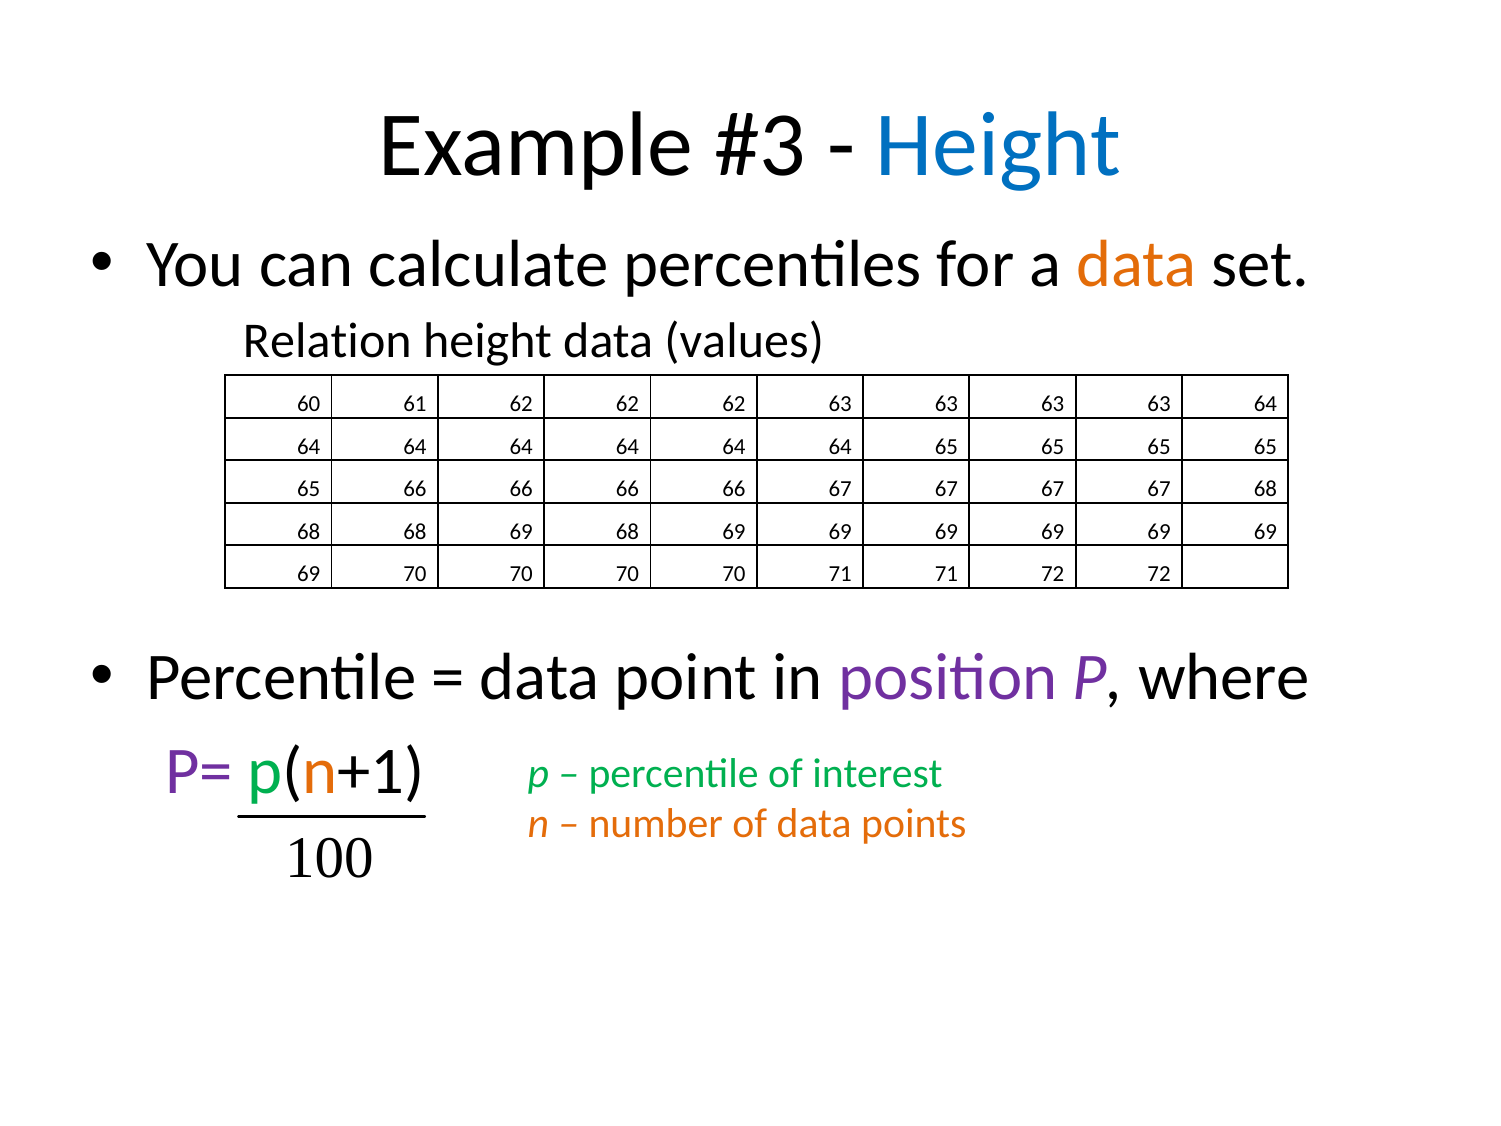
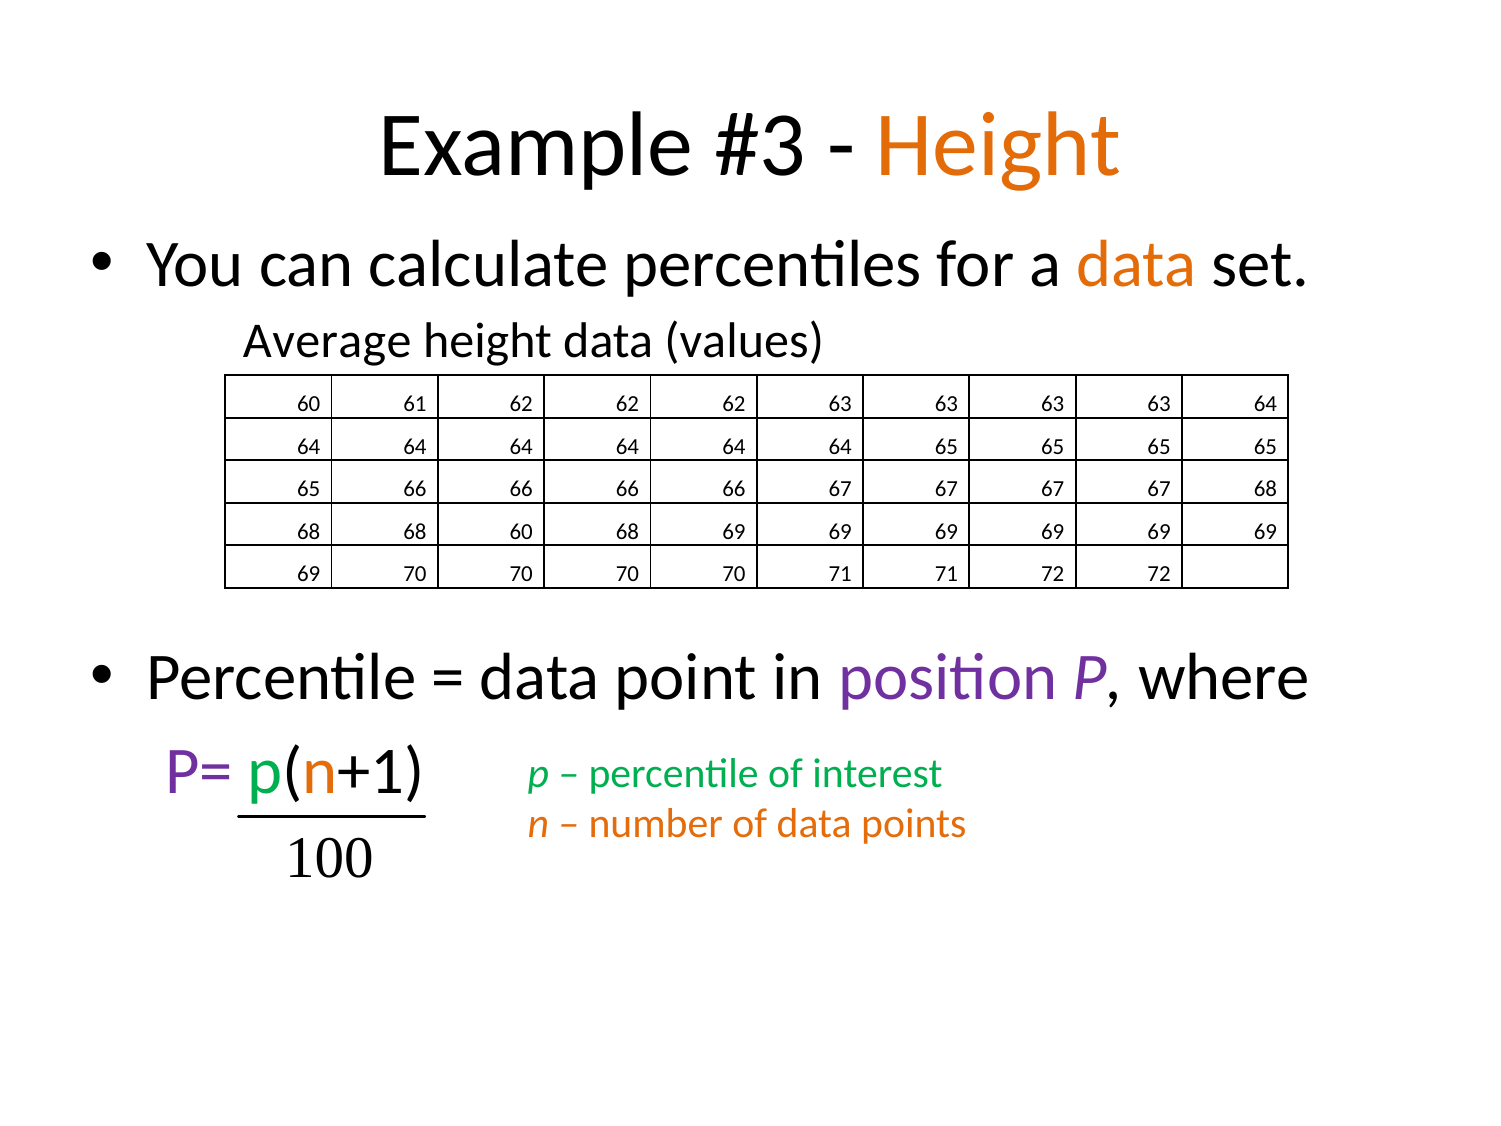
Height at (998, 145) colour: blue -> orange
Relation: Relation -> Average
68 68 69: 69 -> 60
